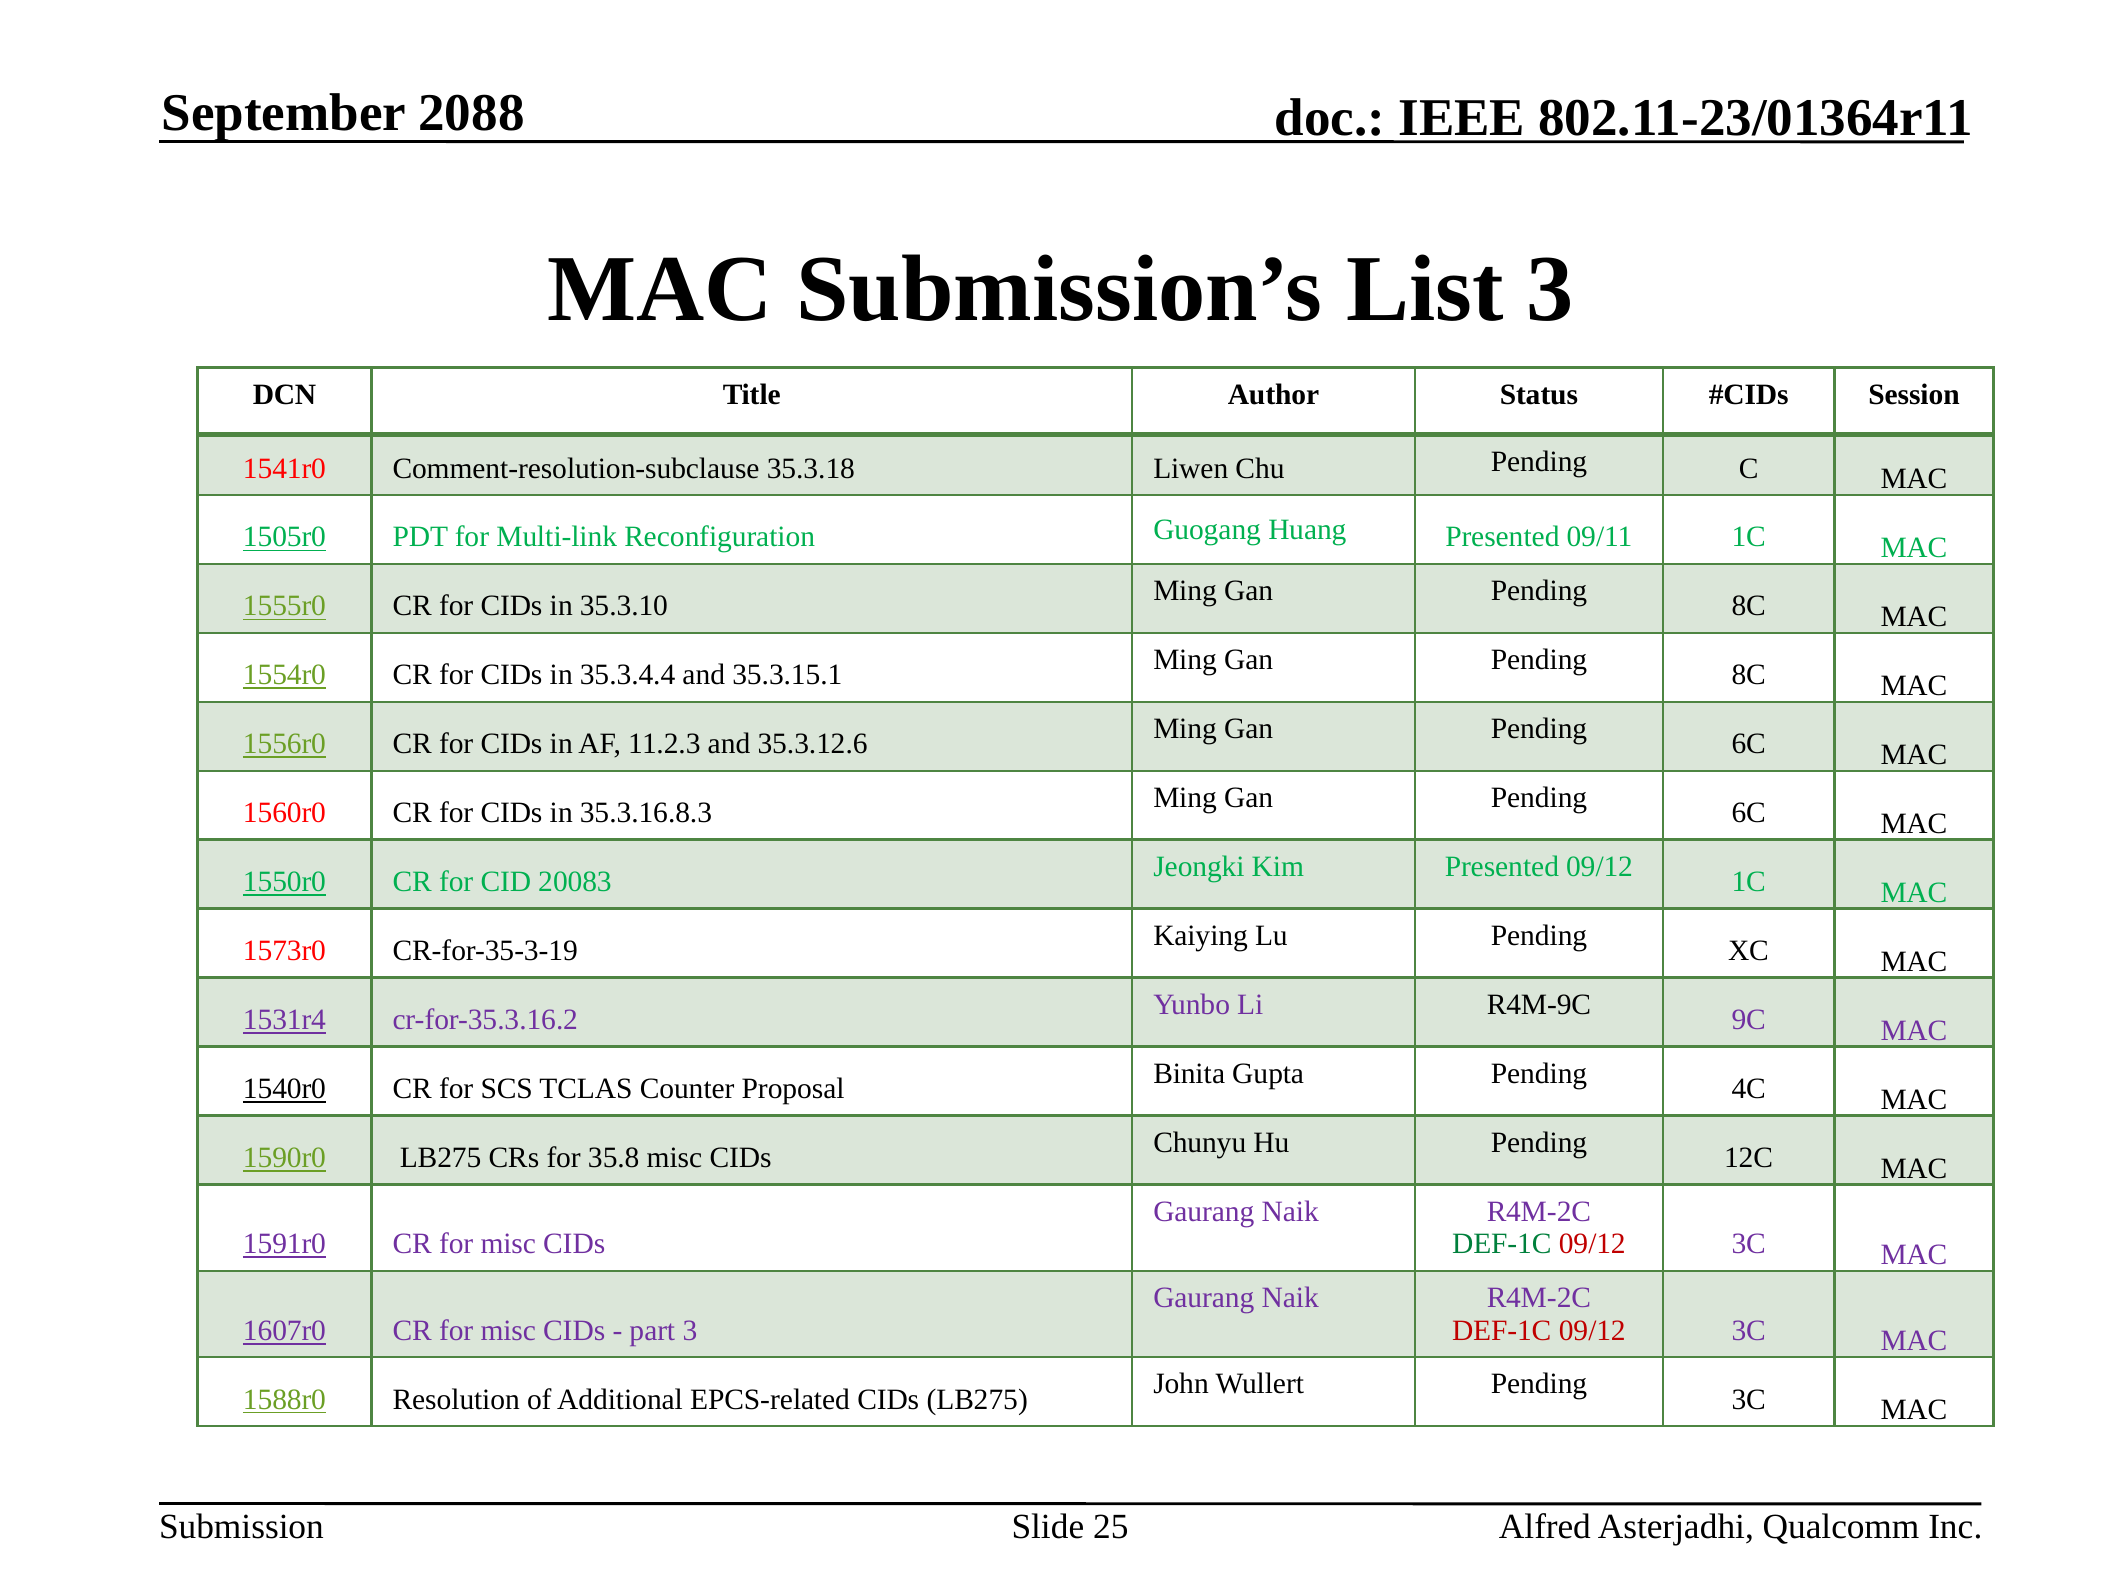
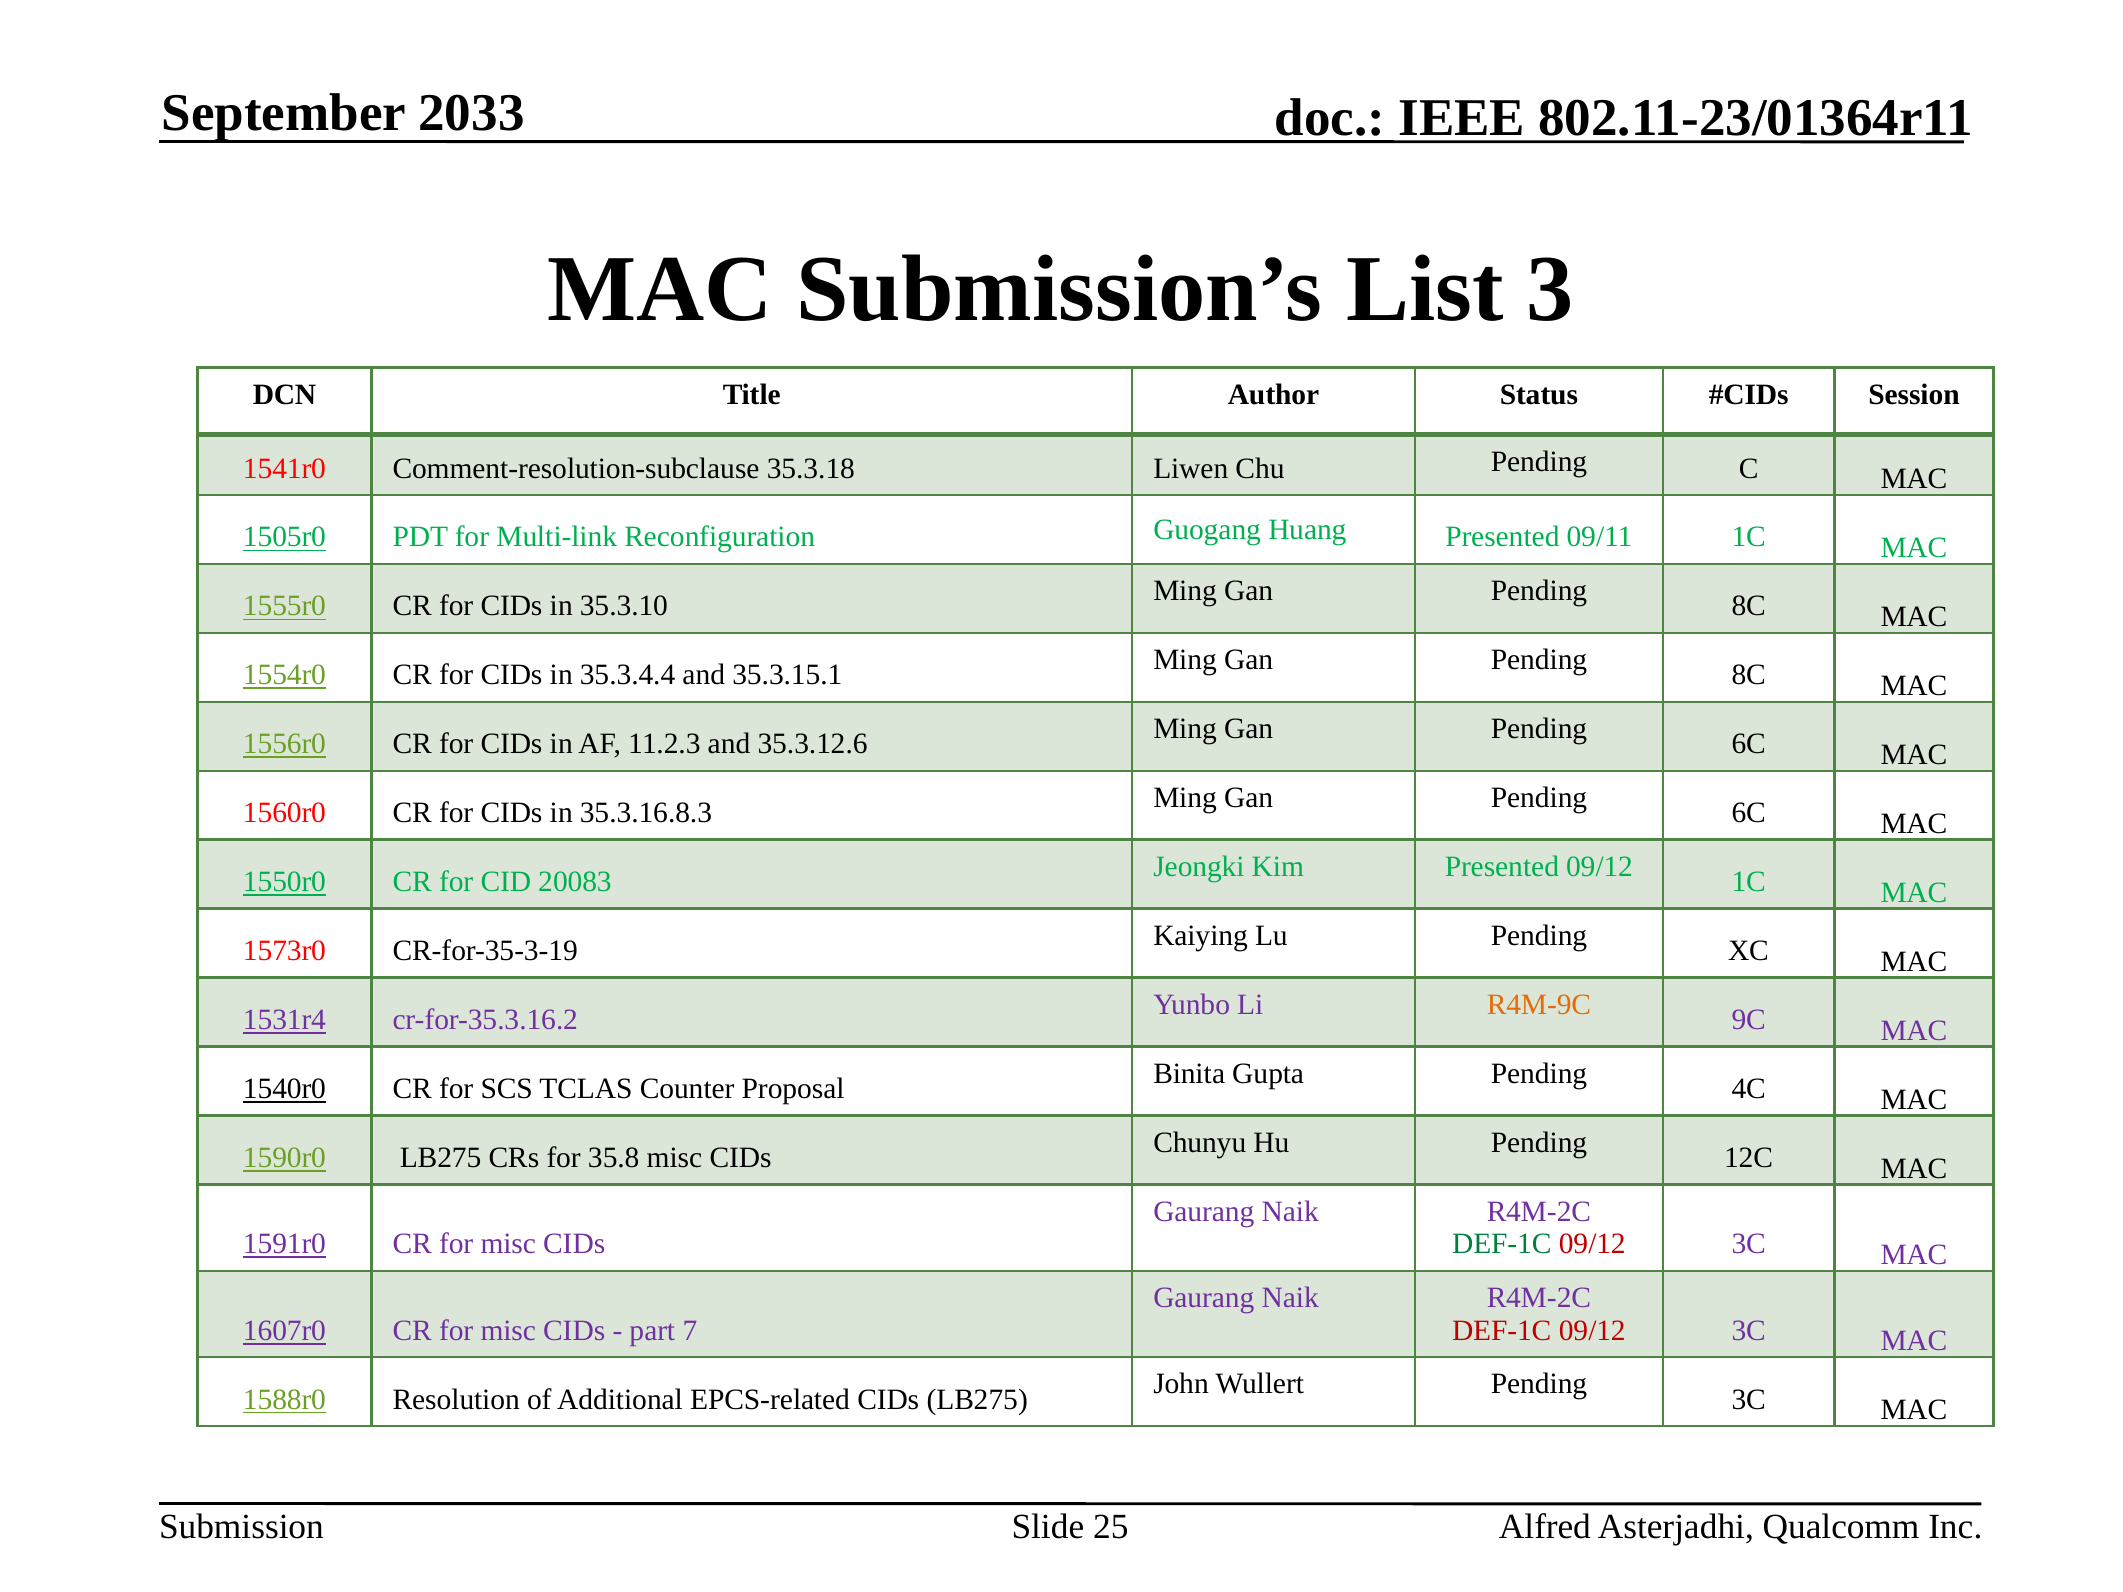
2088: 2088 -> 2033
R4M-9C colour: black -> orange
part 3: 3 -> 7
